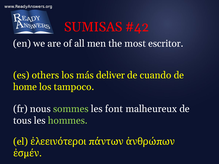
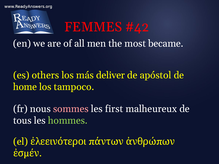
SUMISAS: SUMISAS -> FEMMES
escritor: escritor -> became
cuando: cuando -> apóstol
sommes colour: light green -> pink
font: font -> first
